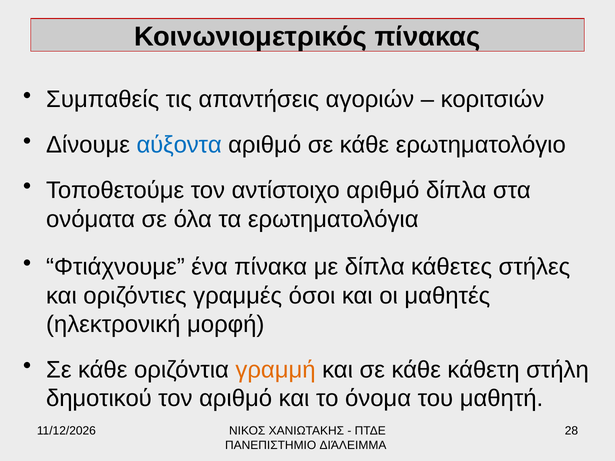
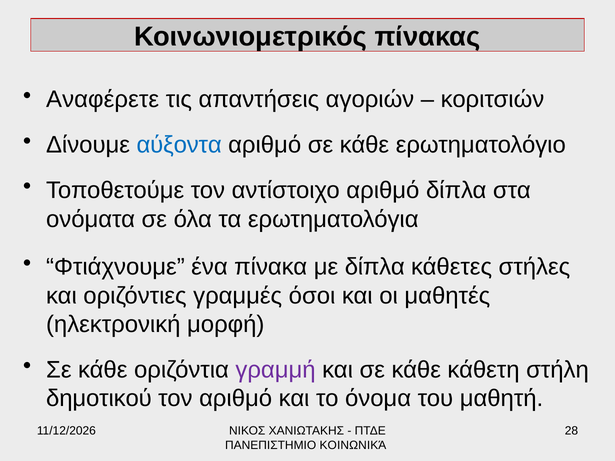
Συμπαθείς: Συμπαθείς -> Αναφέρετε
γραμμή colour: orange -> purple
ΔΙΆΛΕΙΜΜΑ: ΔΙΆΛΕΙΜΜΑ -> ΚΟΙΝΩΝΙΚΆ
